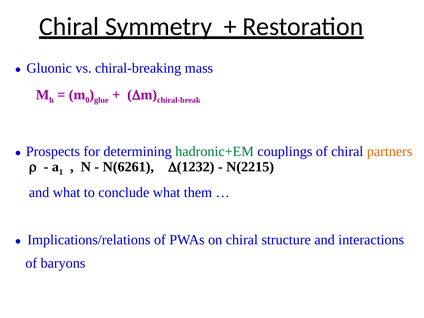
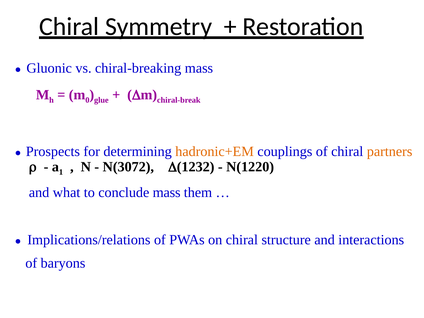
hadronic+EM colour: green -> orange
N(6261: N(6261 -> N(3072
N(2215: N(2215 -> N(1220
conclude what: what -> mass
